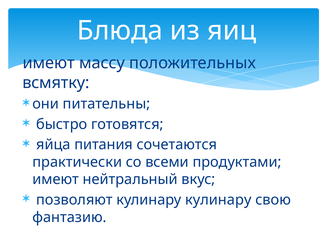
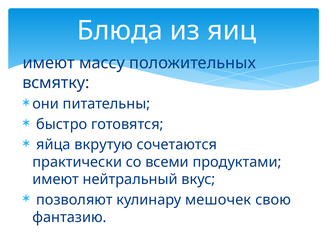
питания: питания -> вкрутую
кулинару кулинару: кулинару -> мешочек
